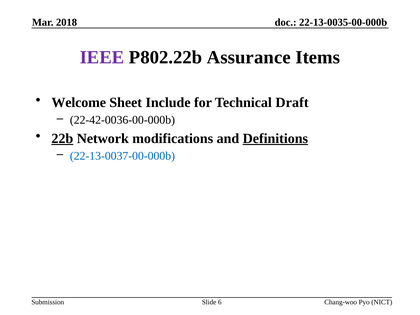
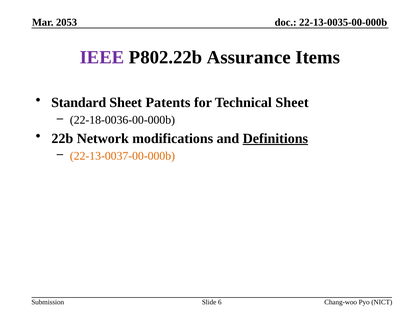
2018: 2018 -> 2053
Welcome: Welcome -> Standard
Include: Include -> Patents
Technical Draft: Draft -> Sheet
22-42-0036-00-000b: 22-42-0036-00-000b -> 22-18-0036-00-000b
22b underline: present -> none
22-13-0037-00-000b colour: blue -> orange
